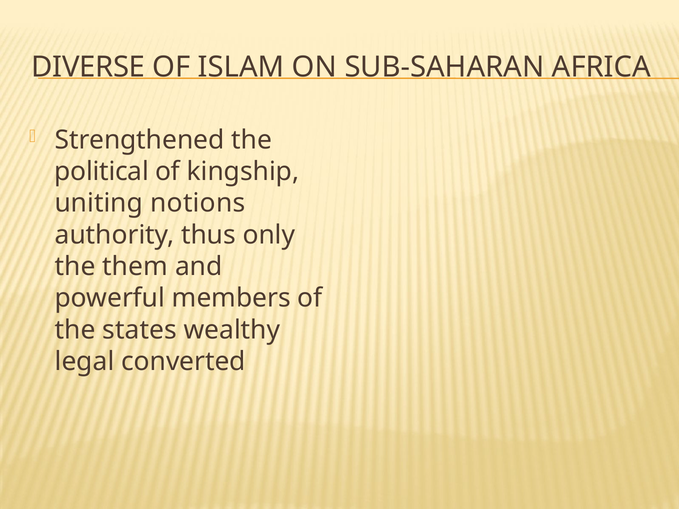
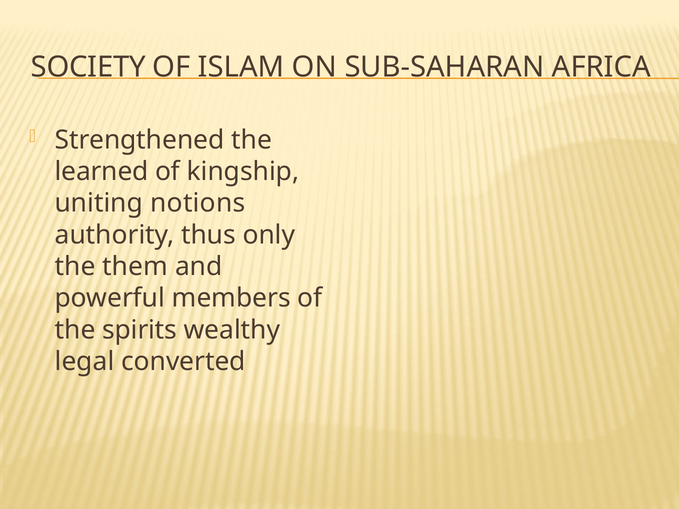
DIVERSE: DIVERSE -> SOCIETY
political: political -> learned
states: states -> spirits
